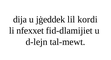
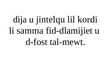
jġeddek: jġeddek -> jintelqu
nfexxet: nfexxet -> samma
d-lejn: d-lejn -> d-fost
